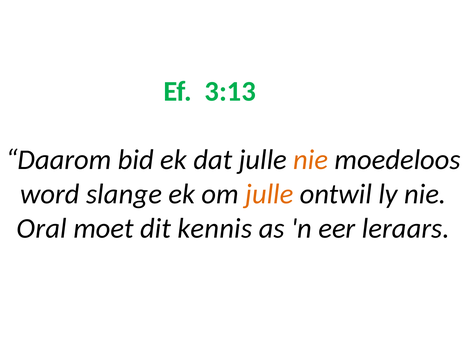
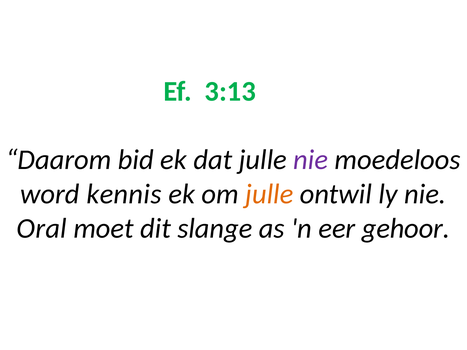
nie at (311, 160) colour: orange -> purple
slange: slange -> kennis
kennis: kennis -> slange
leraars: leraars -> gehoor
